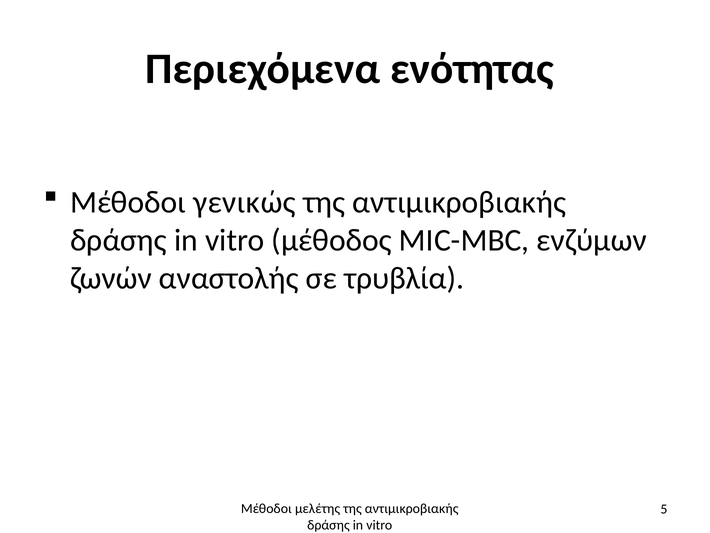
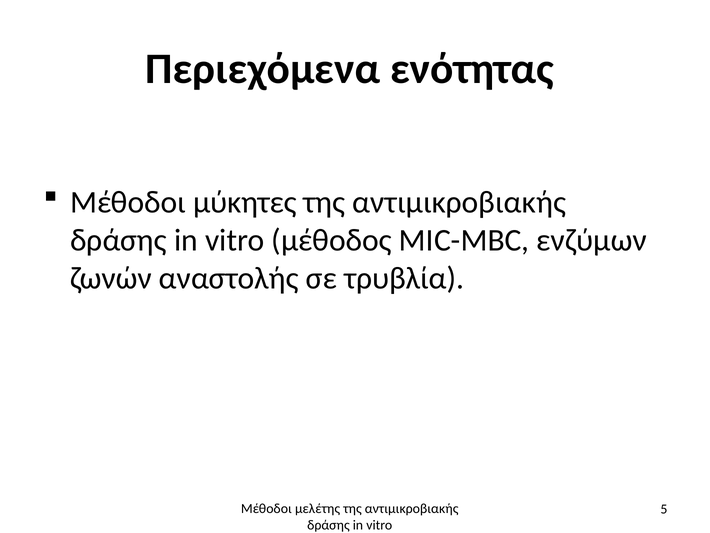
γενικώς: γενικώς -> μύκητες
